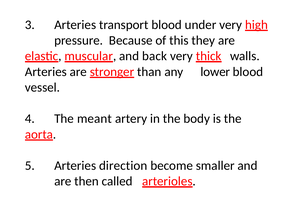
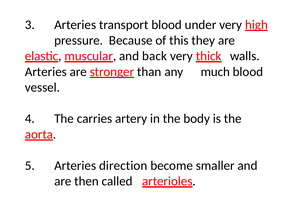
lower: lower -> much
meant: meant -> carries
